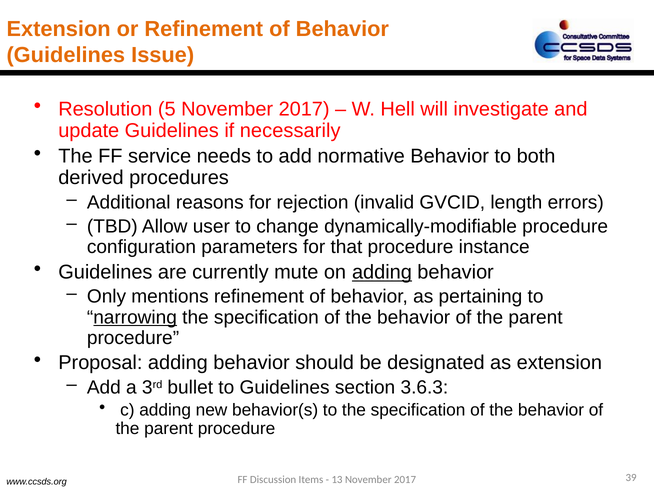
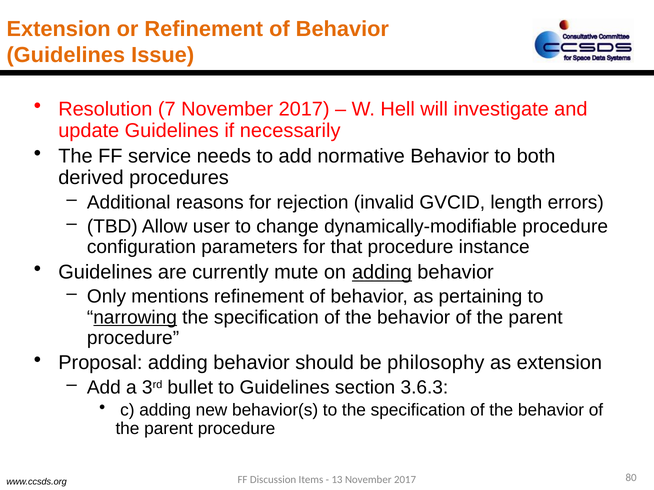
5: 5 -> 7
designated: designated -> philosophy
39: 39 -> 80
